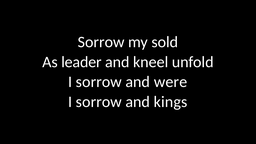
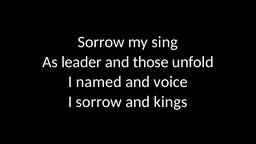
sold: sold -> sing
kneel: kneel -> those
sorrow at (99, 82): sorrow -> named
were: were -> voice
